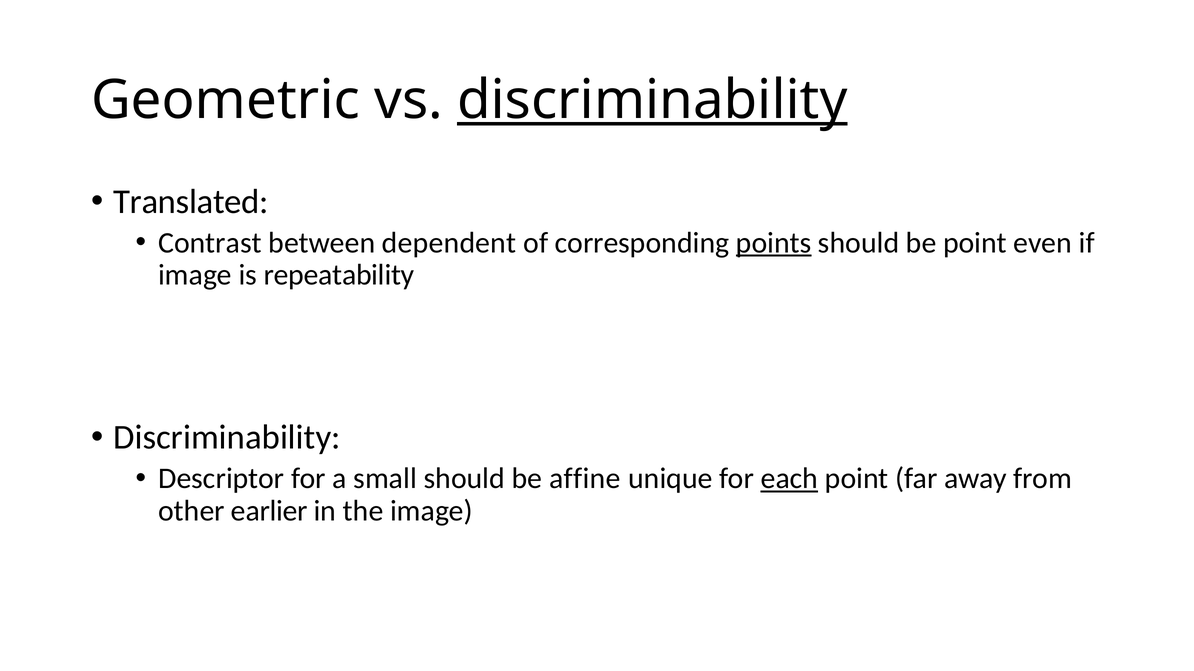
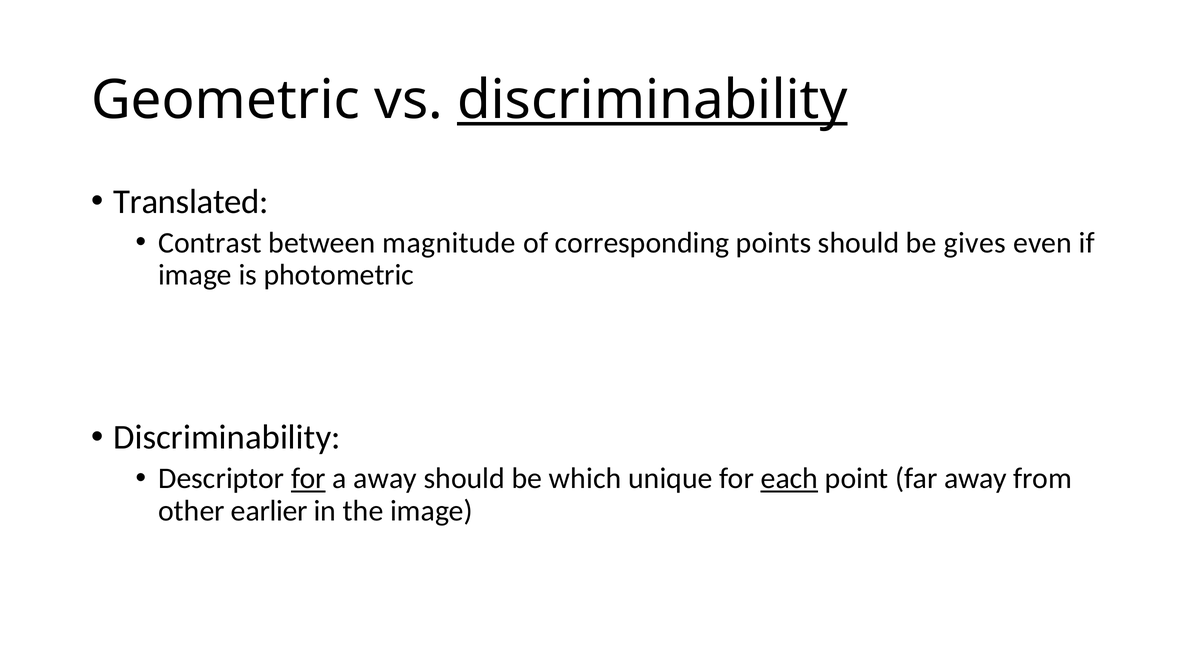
dependent: dependent -> magnitude
points underline: present -> none
be point: point -> gives
repeatability: repeatability -> photometric
for at (308, 479) underline: none -> present
a small: small -> away
affine: affine -> which
